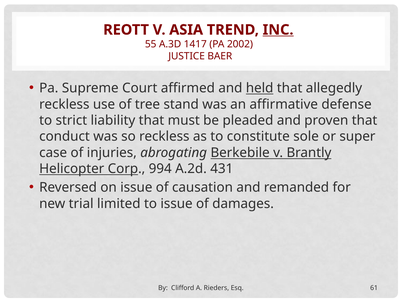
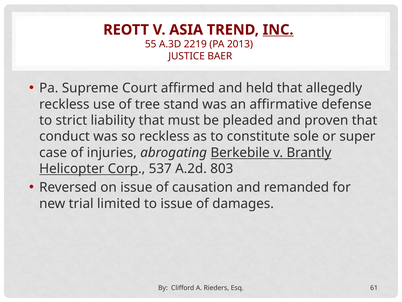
1417: 1417 -> 2219
2002: 2002 -> 2013
held underline: present -> none
994: 994 -> 537
431: 431 -> 803
